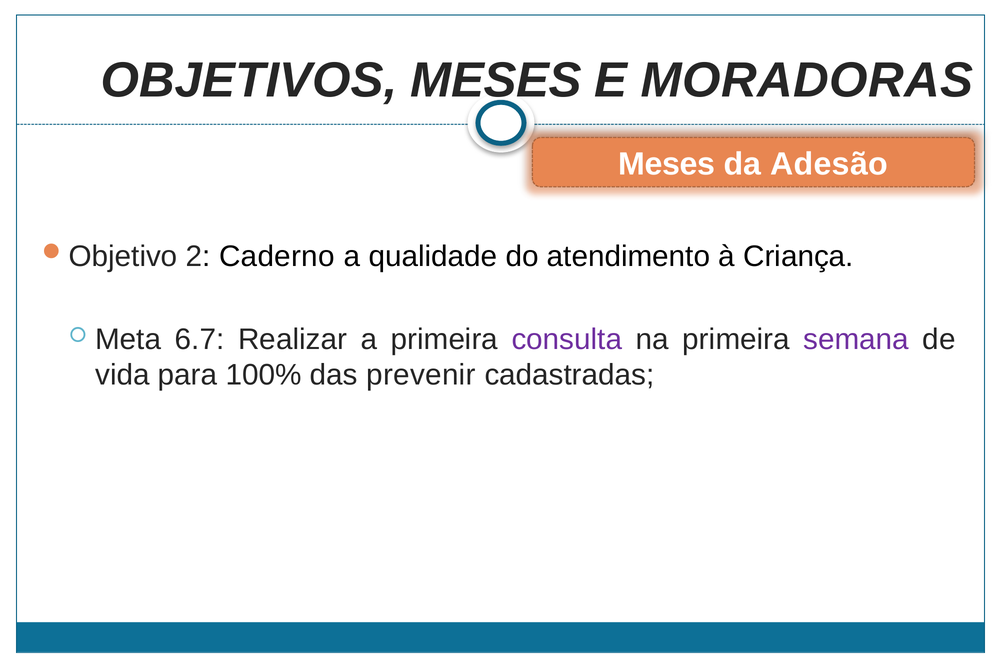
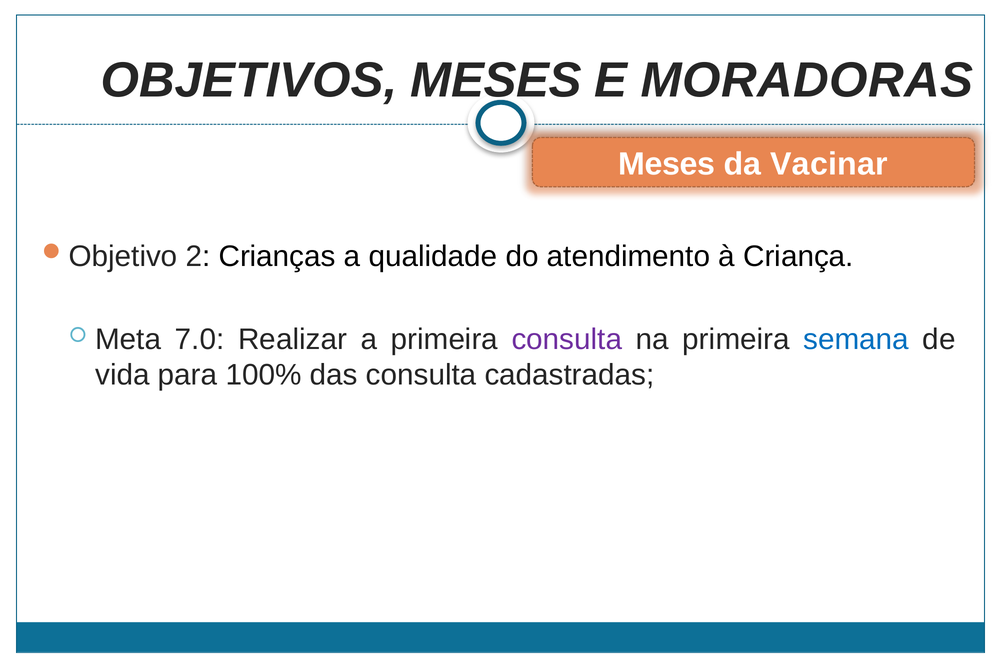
Adesão: Adesão -> Vacinar
Caderno: Caderno -> Crianças
6.7: 6.7 -> 7.0
semana colour: purple -> blue
das prevenir: prevenir -> consulta
